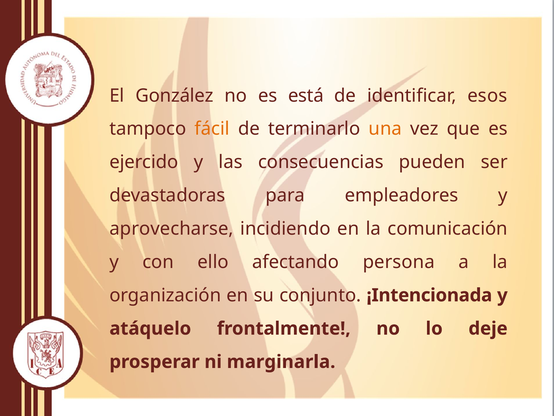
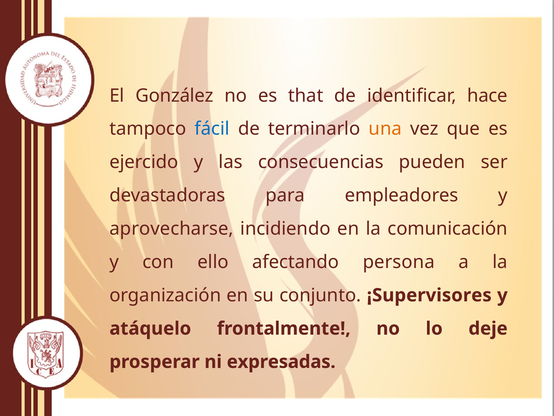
está: está -> that
esos: esos -> hace
fácil colour: orange -> blue
¡Intencionada: ¡Intencionada -> ¡Supervisores
marginarla: marginarla -> expresadas
